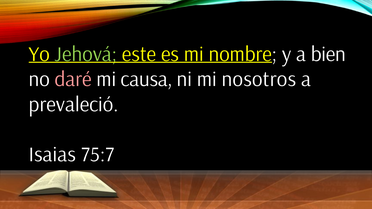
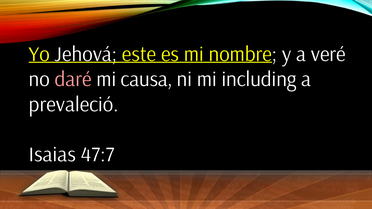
Jehová colour: light green -> white
bien: bien -> veré
nosotros: nosotros -> including
75:7: 75:7 -> 47:7
